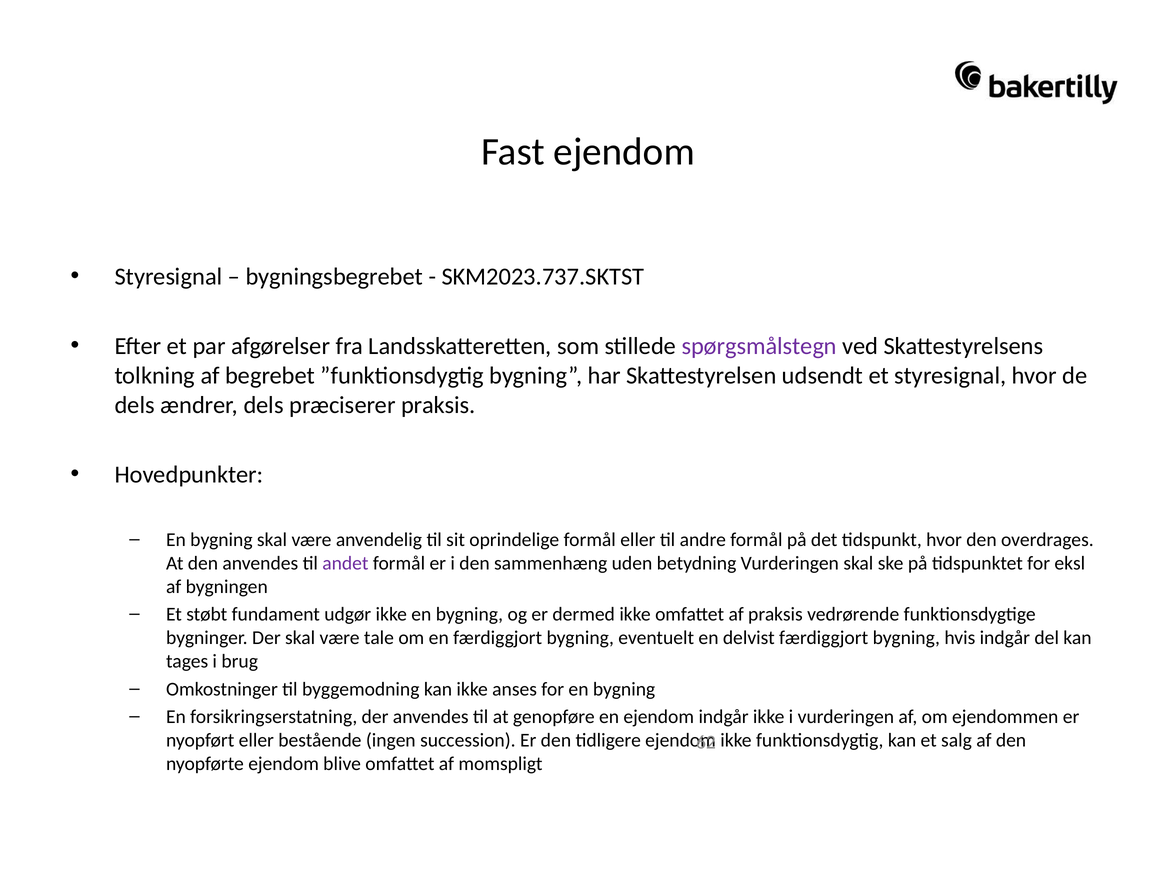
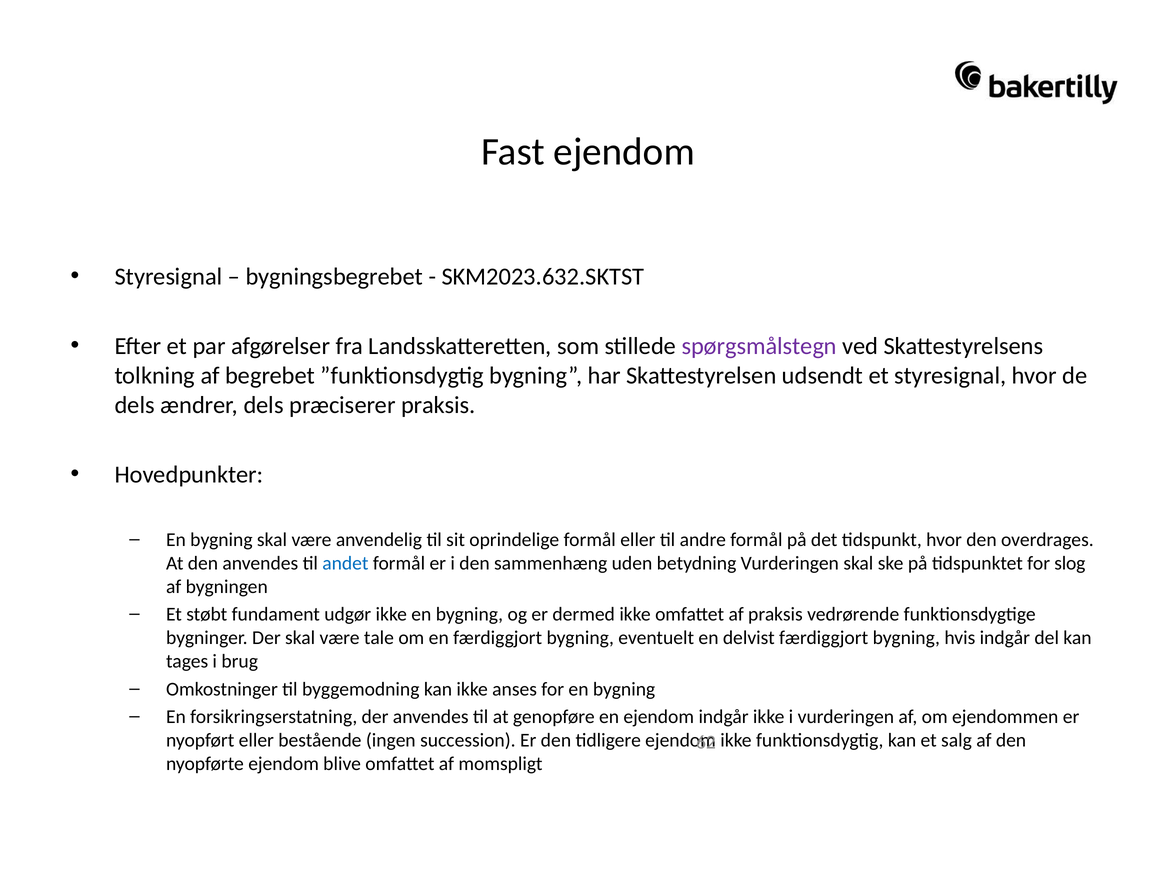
SKM2023.737.SKTST: SKM2023.737.SKTST -> SKM2023.632.SKTST
andet colour: purple -> blue
eksl: eksl -> slog
